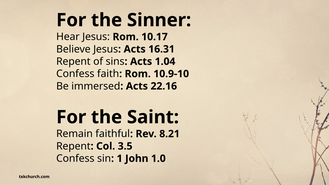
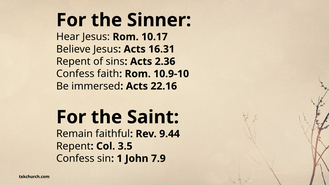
1.04: 1.04 -> 2.36
8.21: 8.21 -> 9.44
1.0: 1.0 -> 7.9
